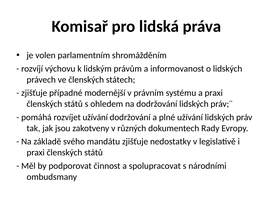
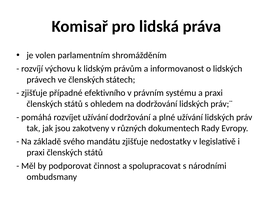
modernější: modernější -> efektivního
